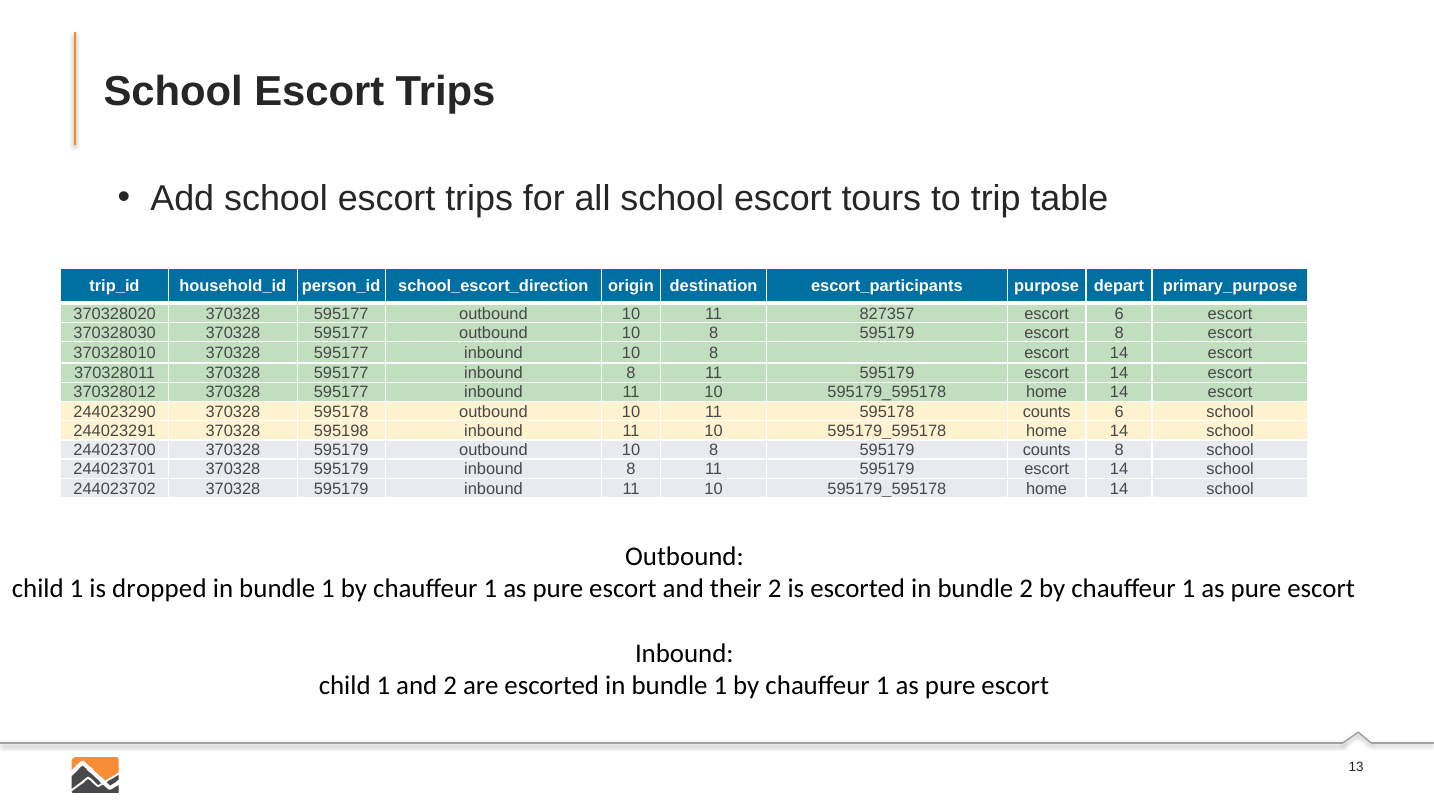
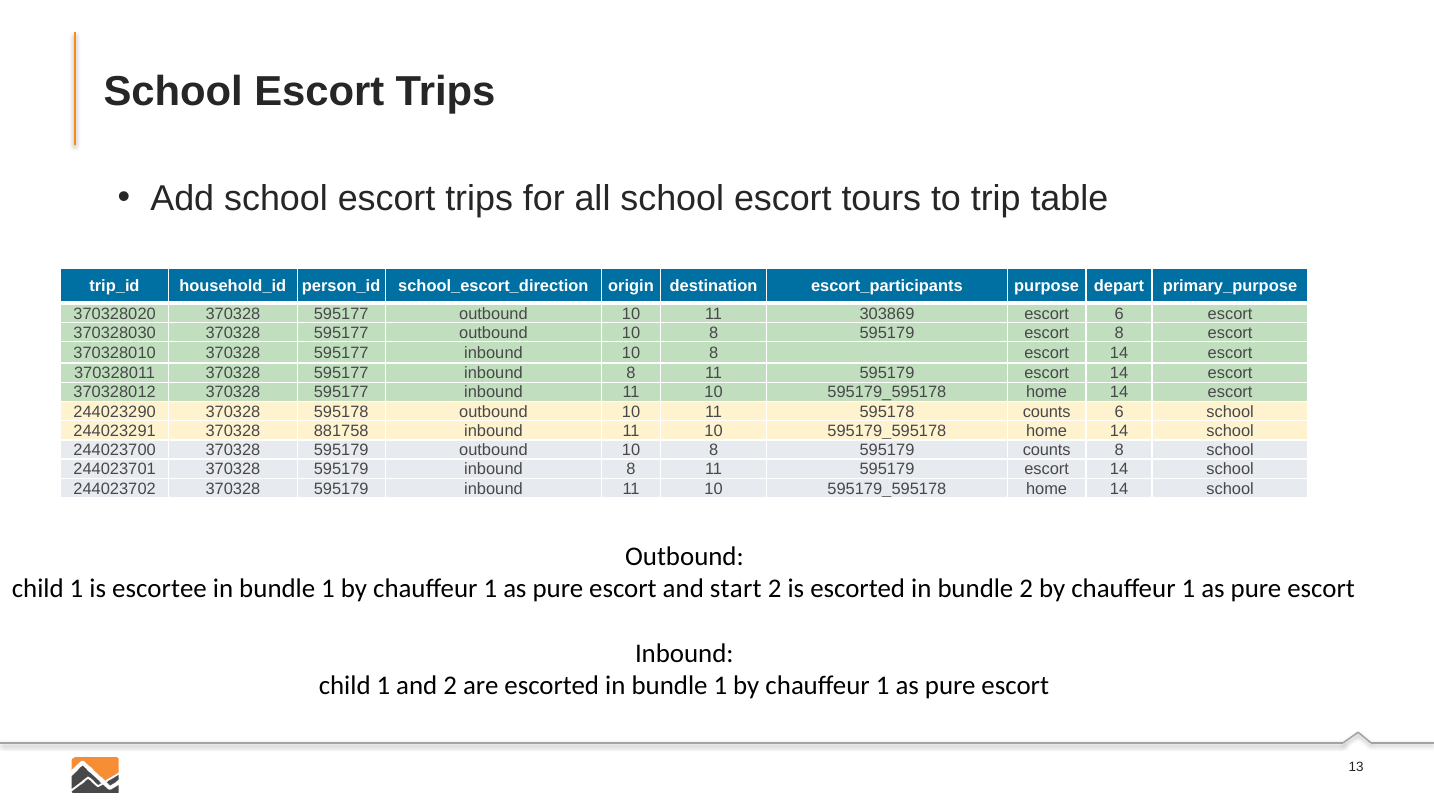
827357: 827357 -> 303869
595198: 595198 -> 881758
dropped: dropped -> escortee
their: their -> start
